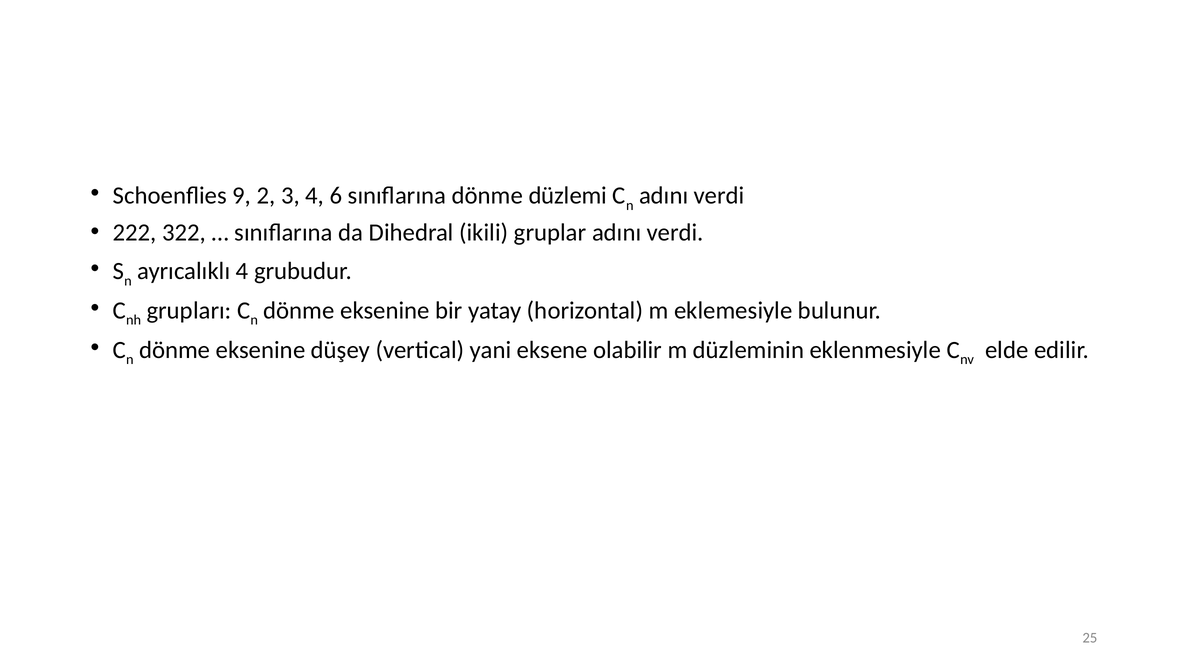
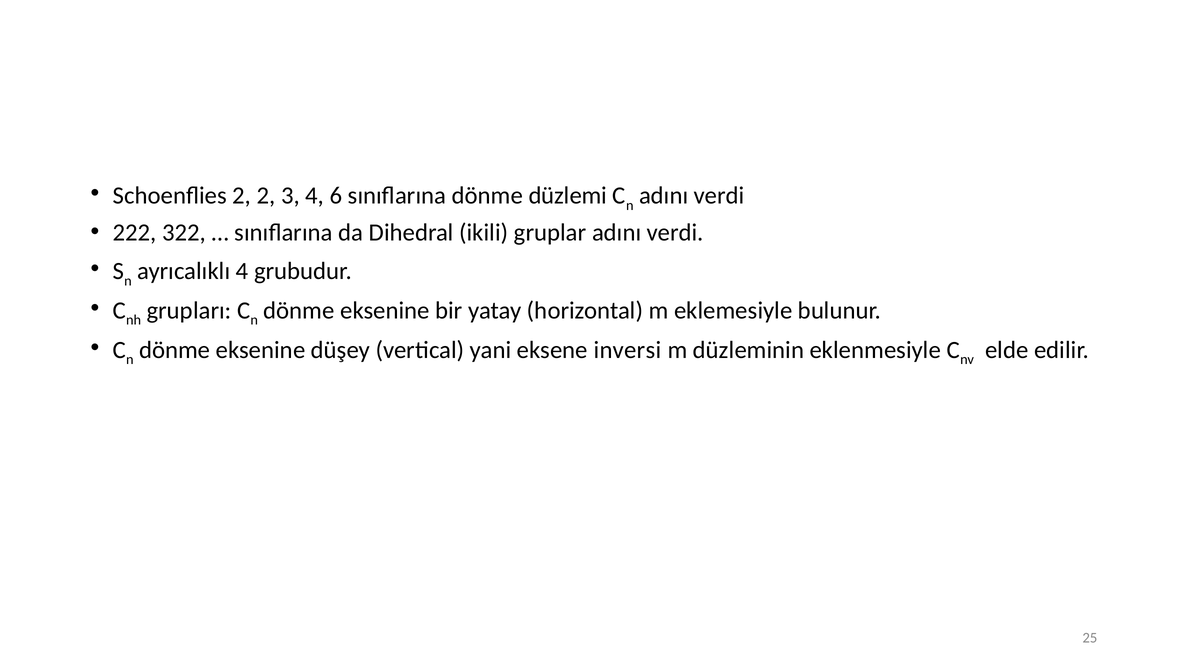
Schoenflies 9: 9 -> 2
olabilir: olabilir -> inversi
